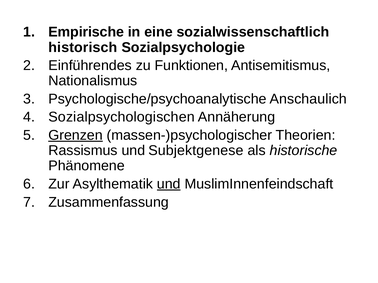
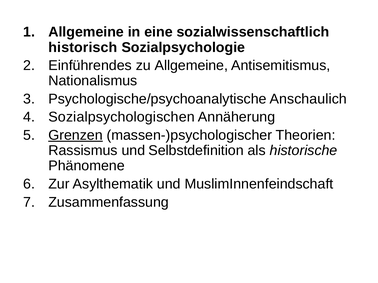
Empirische at (86, 32): Empirische -> Allgemeine
zu Funktionen: Funktionen -> Allgemeine
Subjektgenese: Subjektgenese -> Selbstdefinition
und at (169, 184) underline: present -> none
